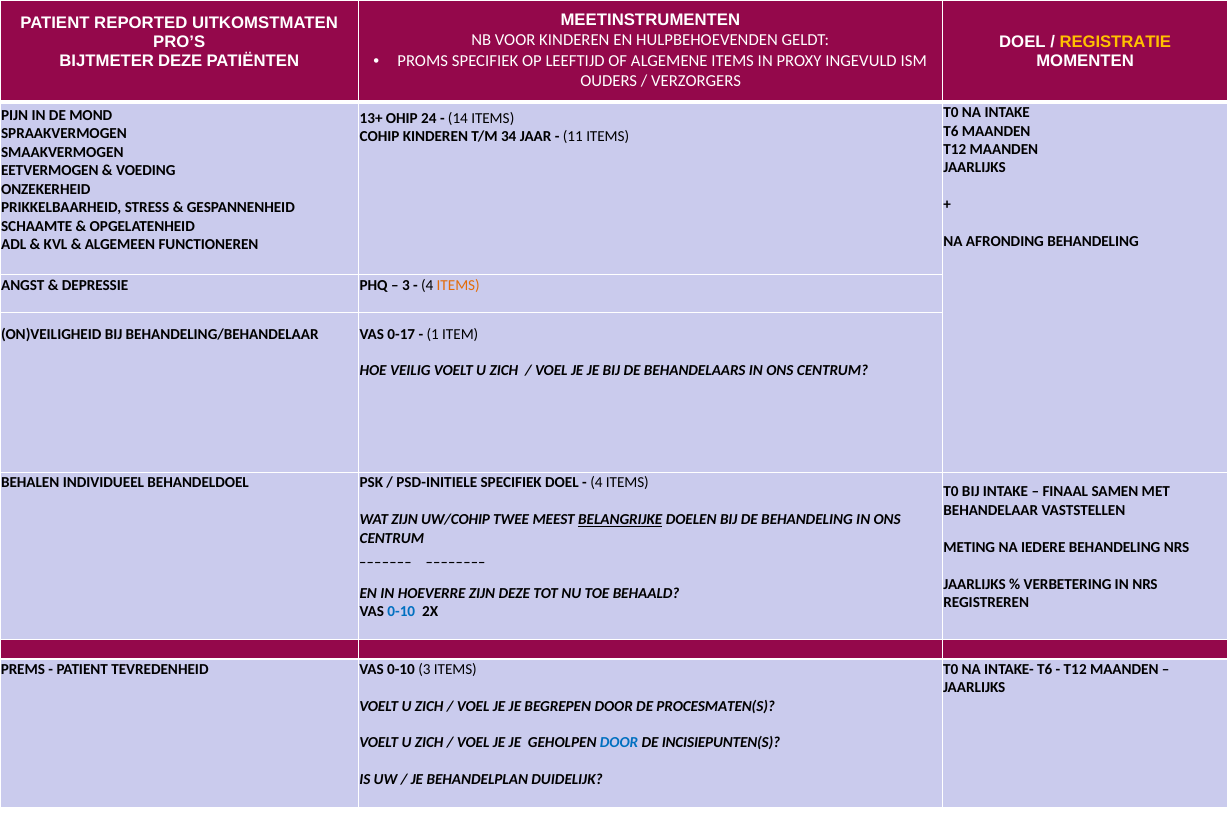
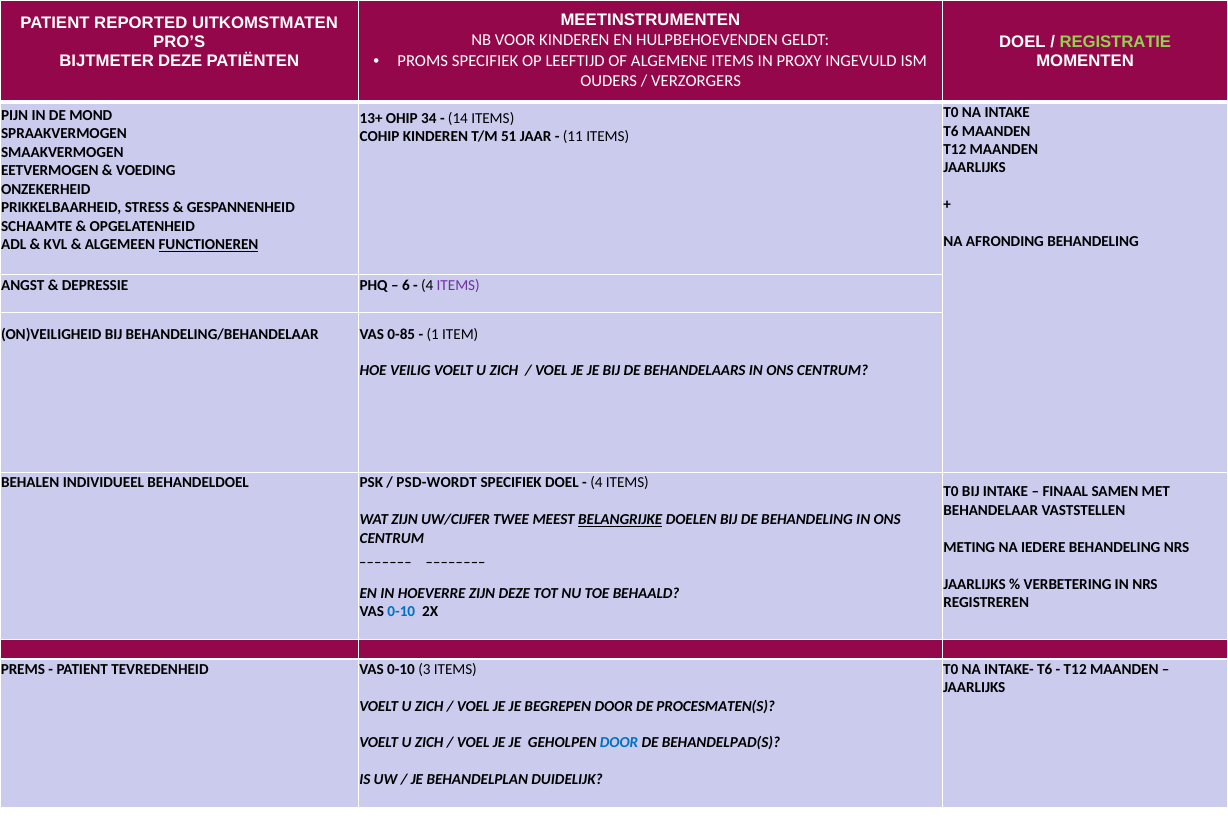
REGISTRATIE colour: yellow -> light green
24: 24 -> 34
34: 34 -> 51
FUNCTIONEREN underline: none -> present
3 at (406, 285): 3 -> 6
ITEMS at (458, 285) colour: orange -> purple
0-17: 0-17 -> 0-85
PSD-INITIELE: PSD-INITIELE -> PSD-WORDT
UW/COHIP: UW/COHIP -> UW/CIJFER
INCISIEPUNTEN(S: INCISIEPUNTEN(S -> BEHANDELPAD(S
